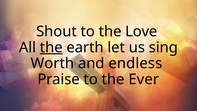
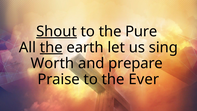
Shout underline: none -> present
Love: Love -> Pure
endless: endless -> prepare
